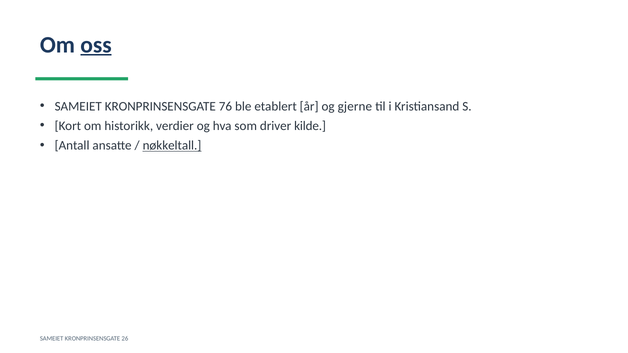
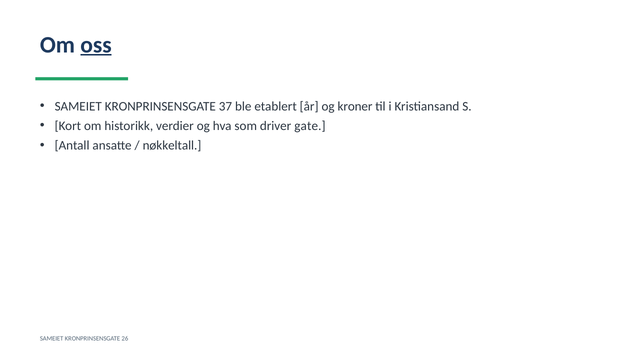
76: 76 -> 37
gjerne: gjerne -> kroner
kilde: kilde -> gate
nøkkeltall underline: present -> none
